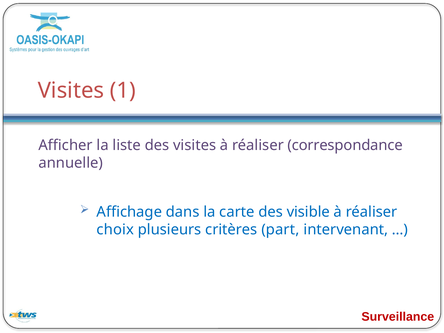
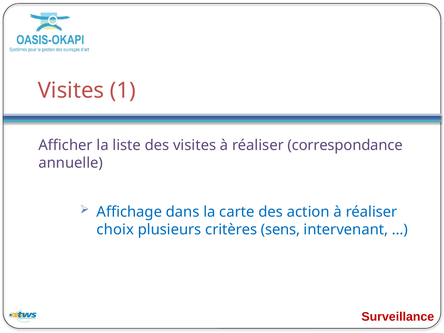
visible: visible -> action
part: part -> sens
